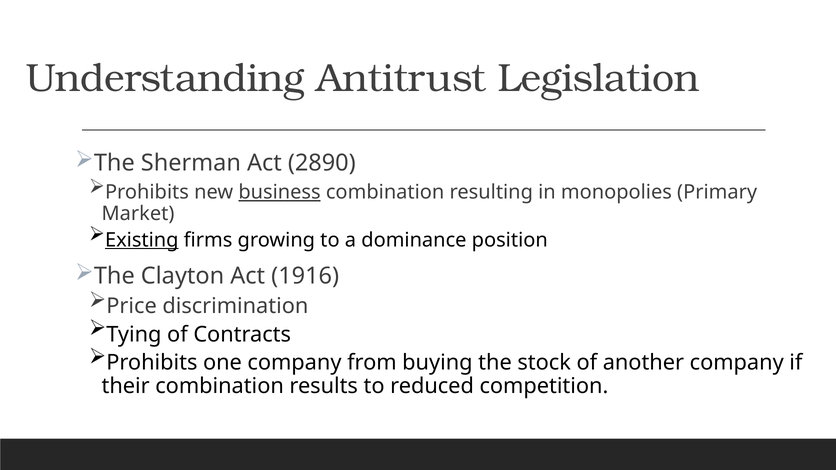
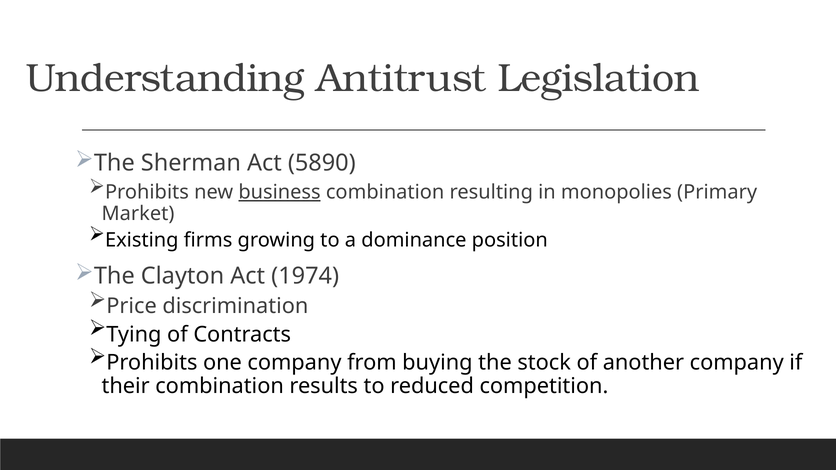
2890: 2890 -> 5890
Existing underline: present -> none
1916: 1916 -> 1974
